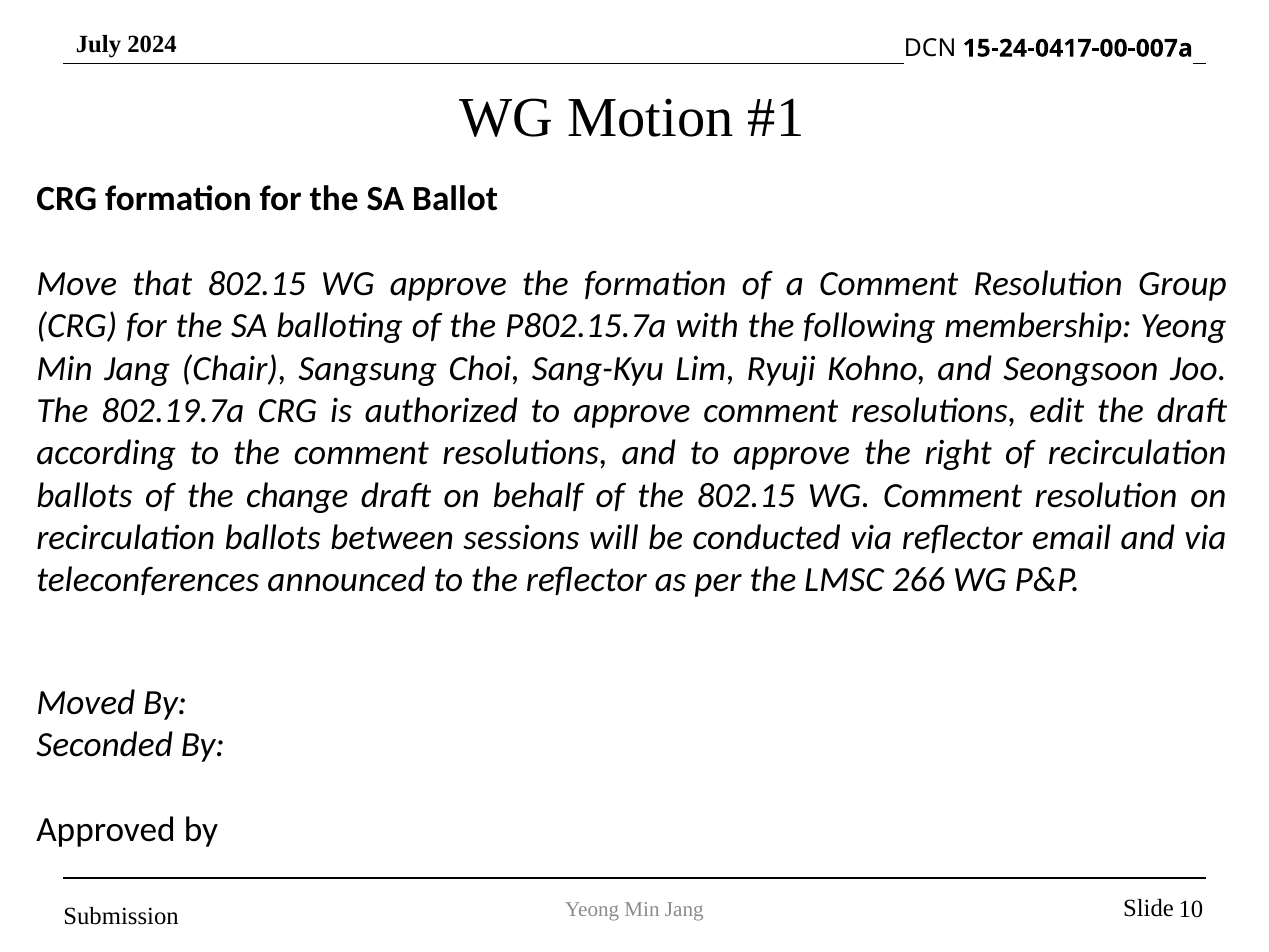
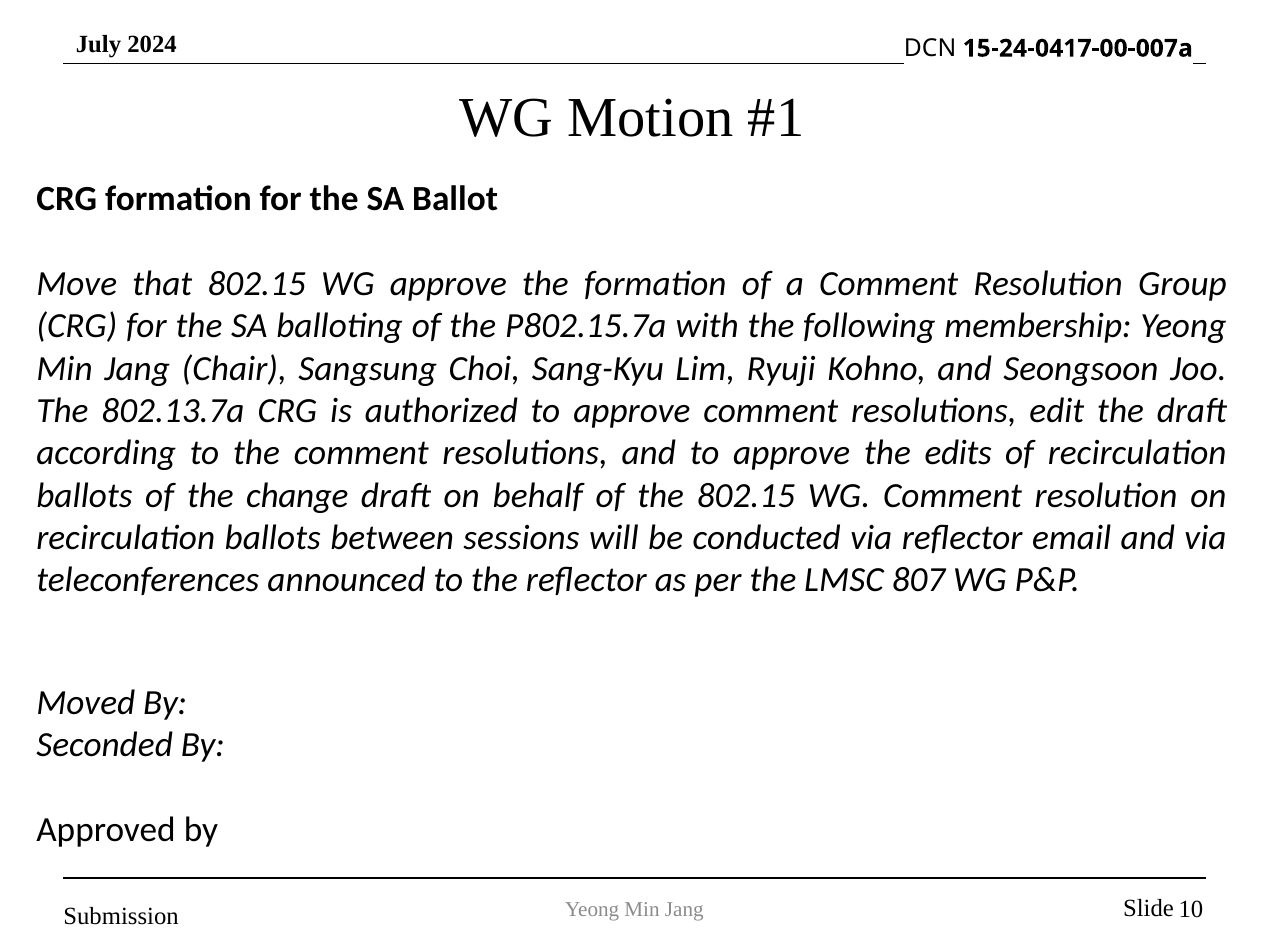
802.19.7a: 802.19.7a -> 802.13.7a
right: right -> edits
266: 266 -> 807
